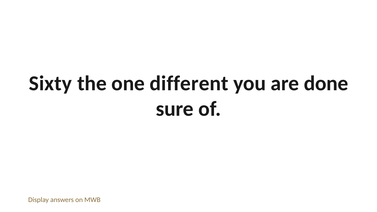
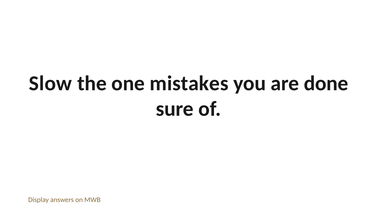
Sixty: Sixty -> Slow
different: different -> mistakes
